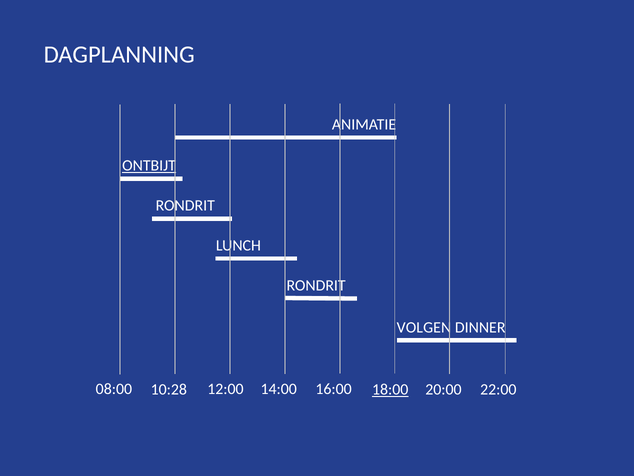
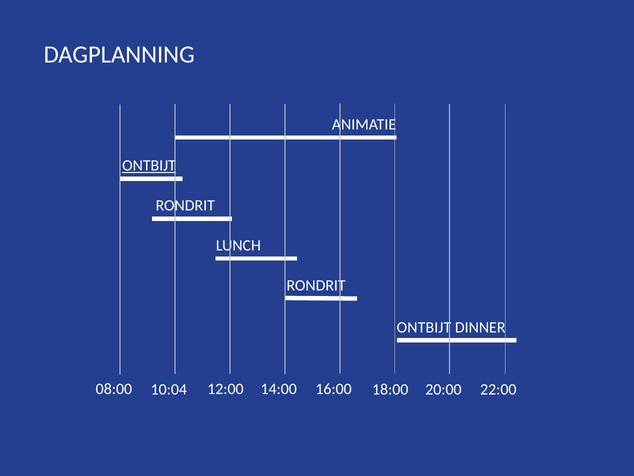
VOLGEN at (424, 327): VOLGEN -> ONTBIJT
10:28: 10:28 -> 10:04
18:00 underline: present -> none
